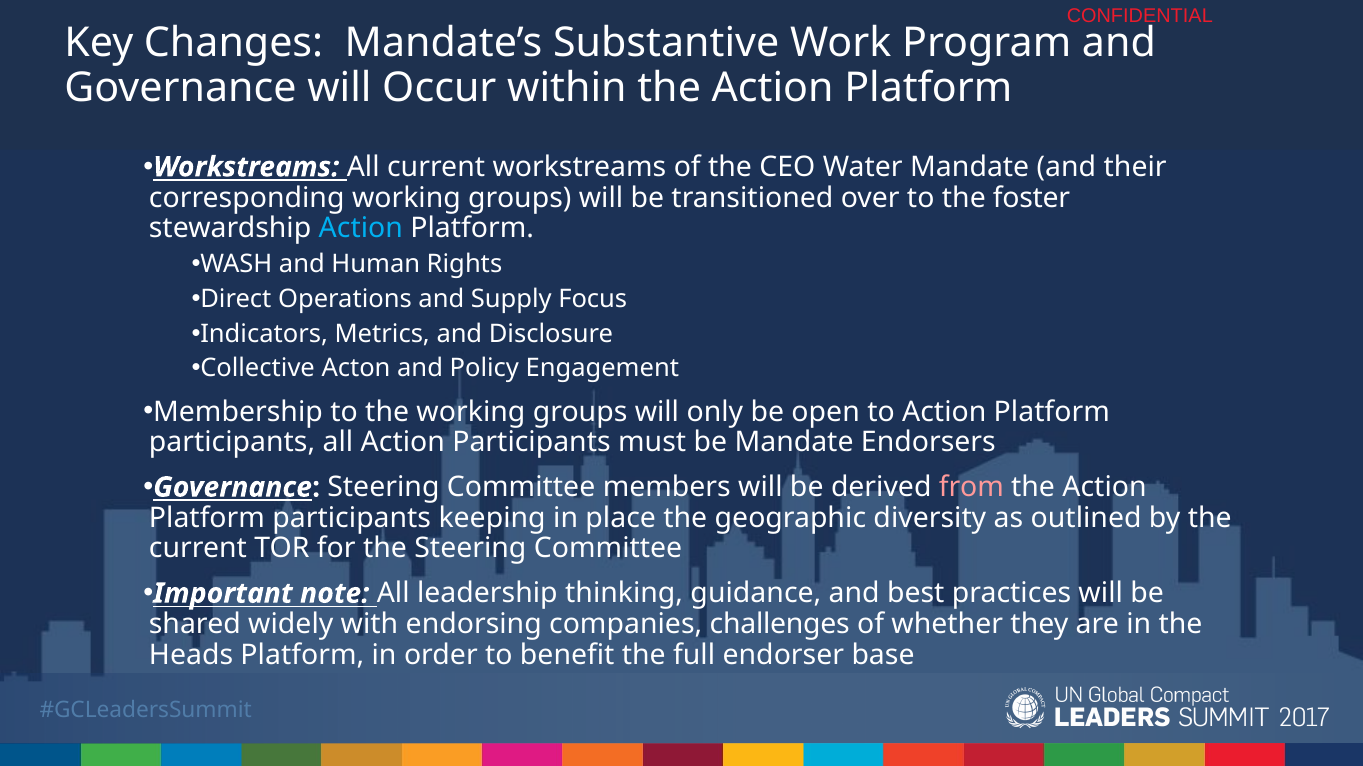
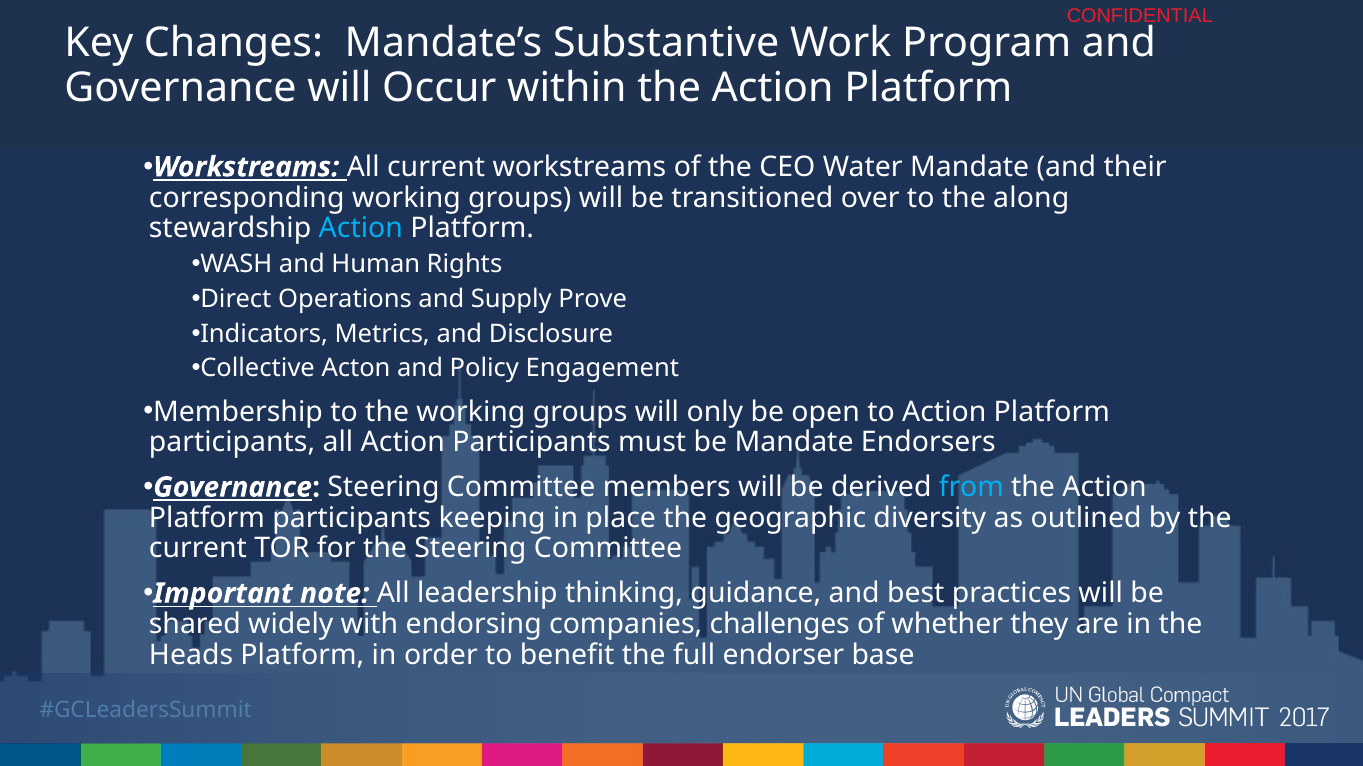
foster: foster -> along
Focus: Focus -> Prove
from colour: pink -> light blue
